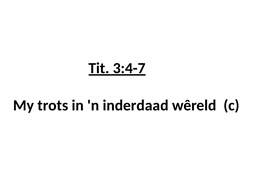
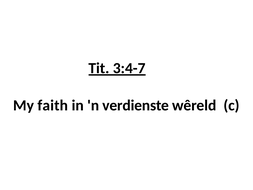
trots: trots -> faith
inderdaad: inderdaad -> verdienste
